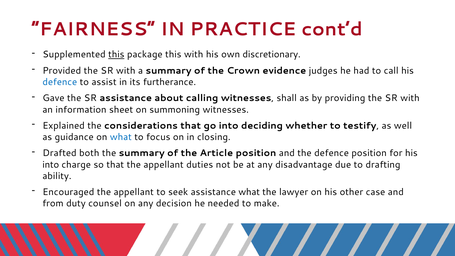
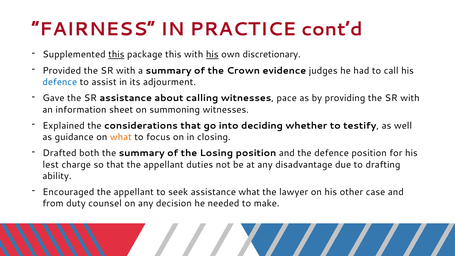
his at (212, 55) underline: none -> present
furtherance: furtherance -> adjourment
shall: shall -> pace
what at (121, 137) colour: blue -> orange
Article: Article -> Losing
into at (51, 165): into -> lest
